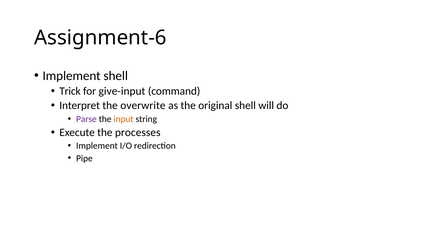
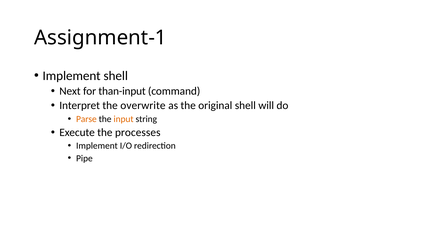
Assignment-6: Assignment-6 -> Assignment-1
Trick: Trick -> Next
give-input: give-input -> than-input
Parse colour: purple -> orange
